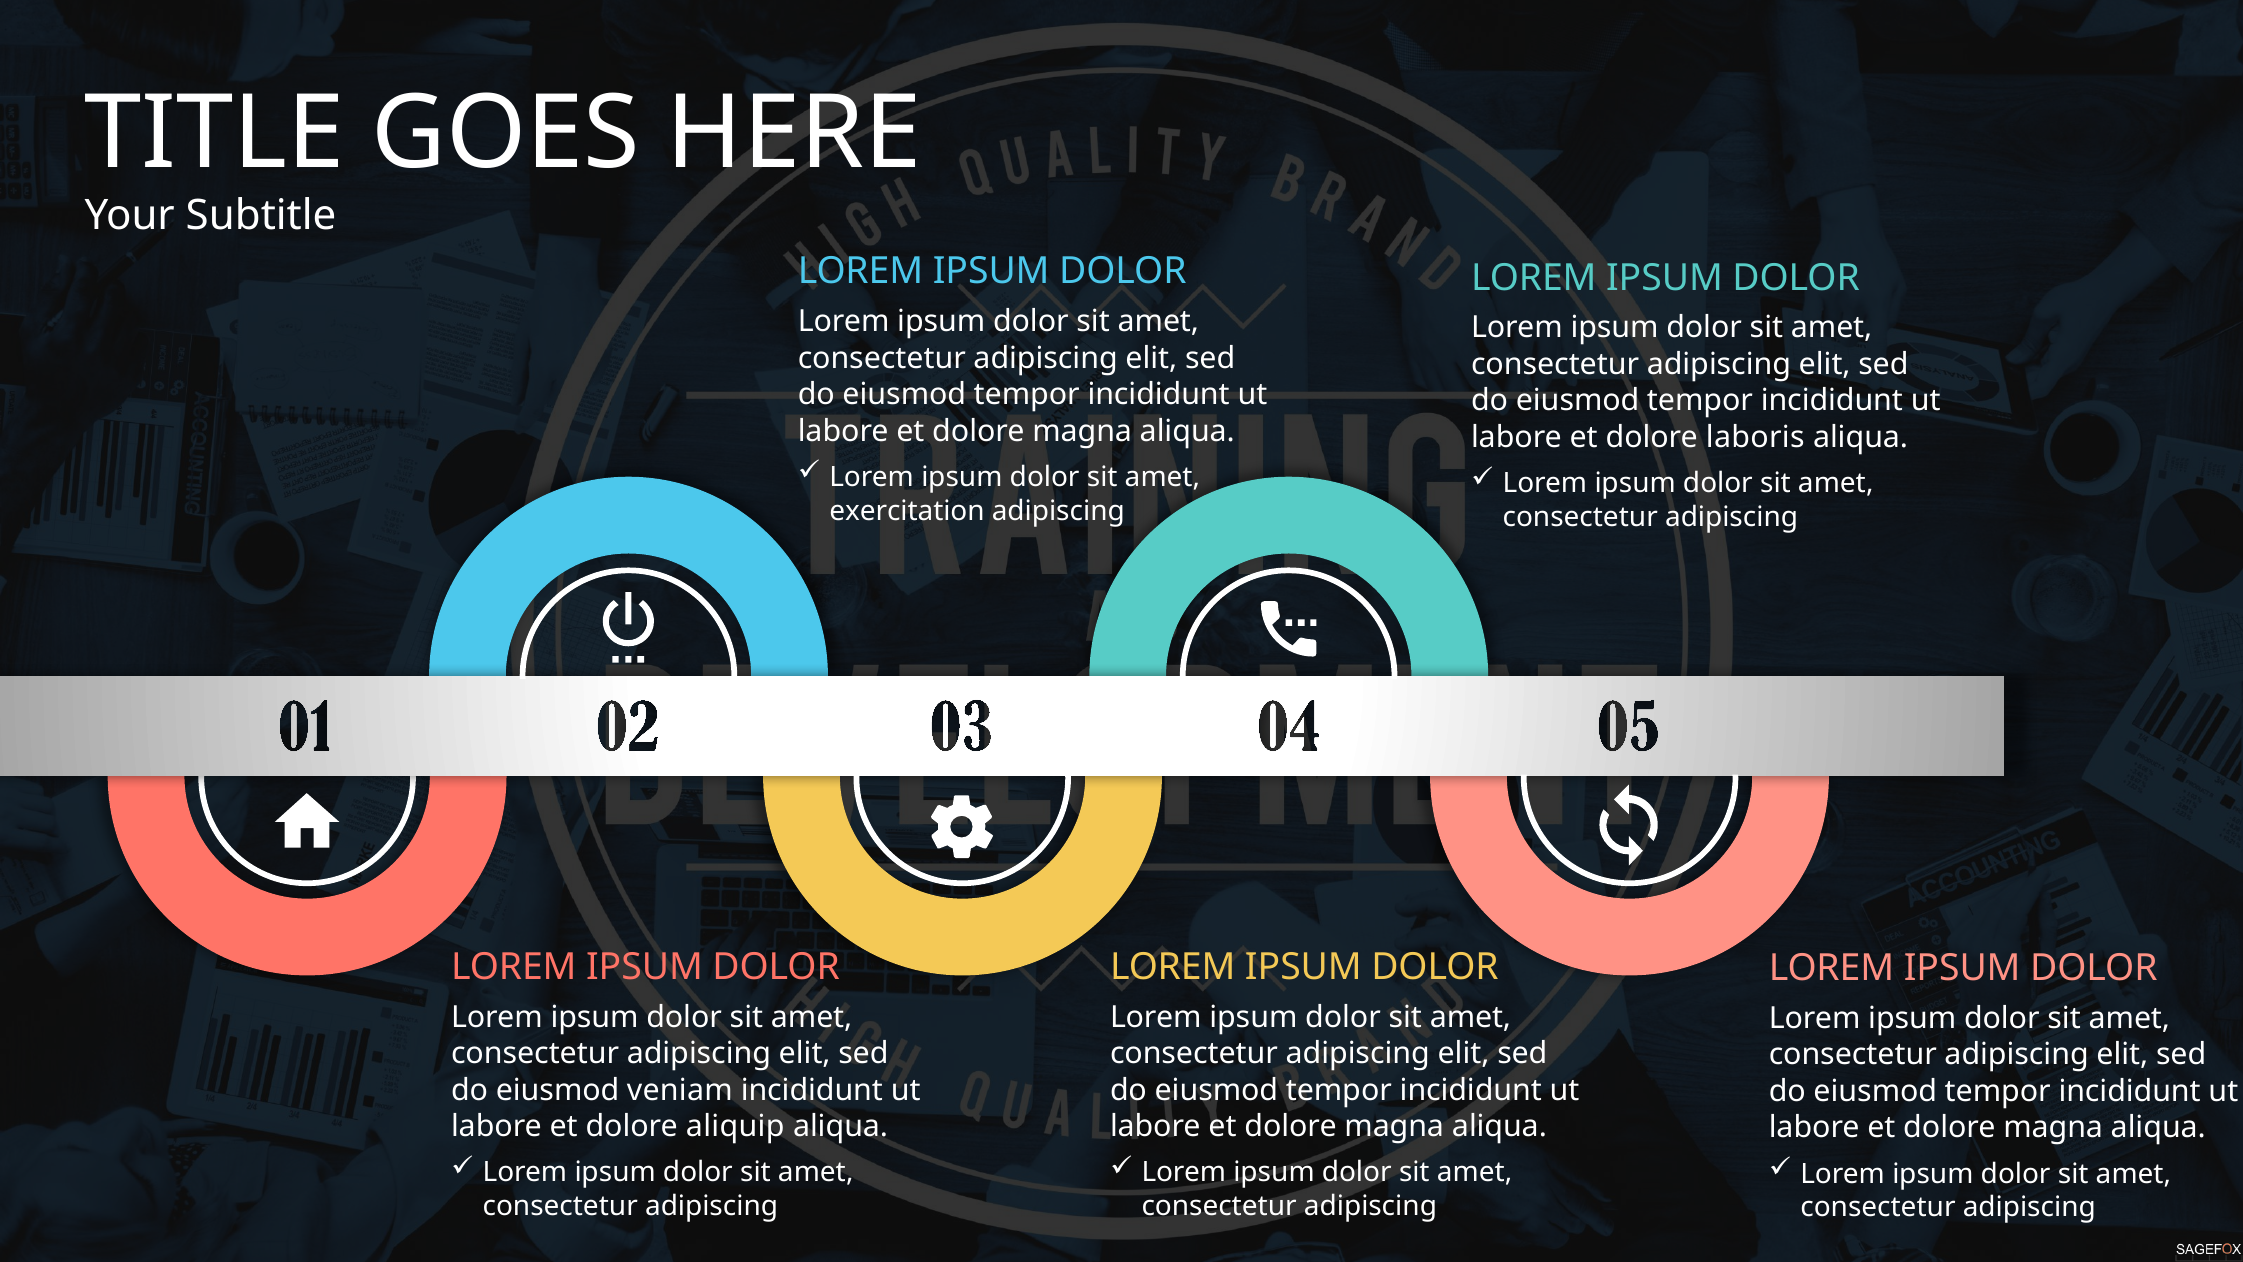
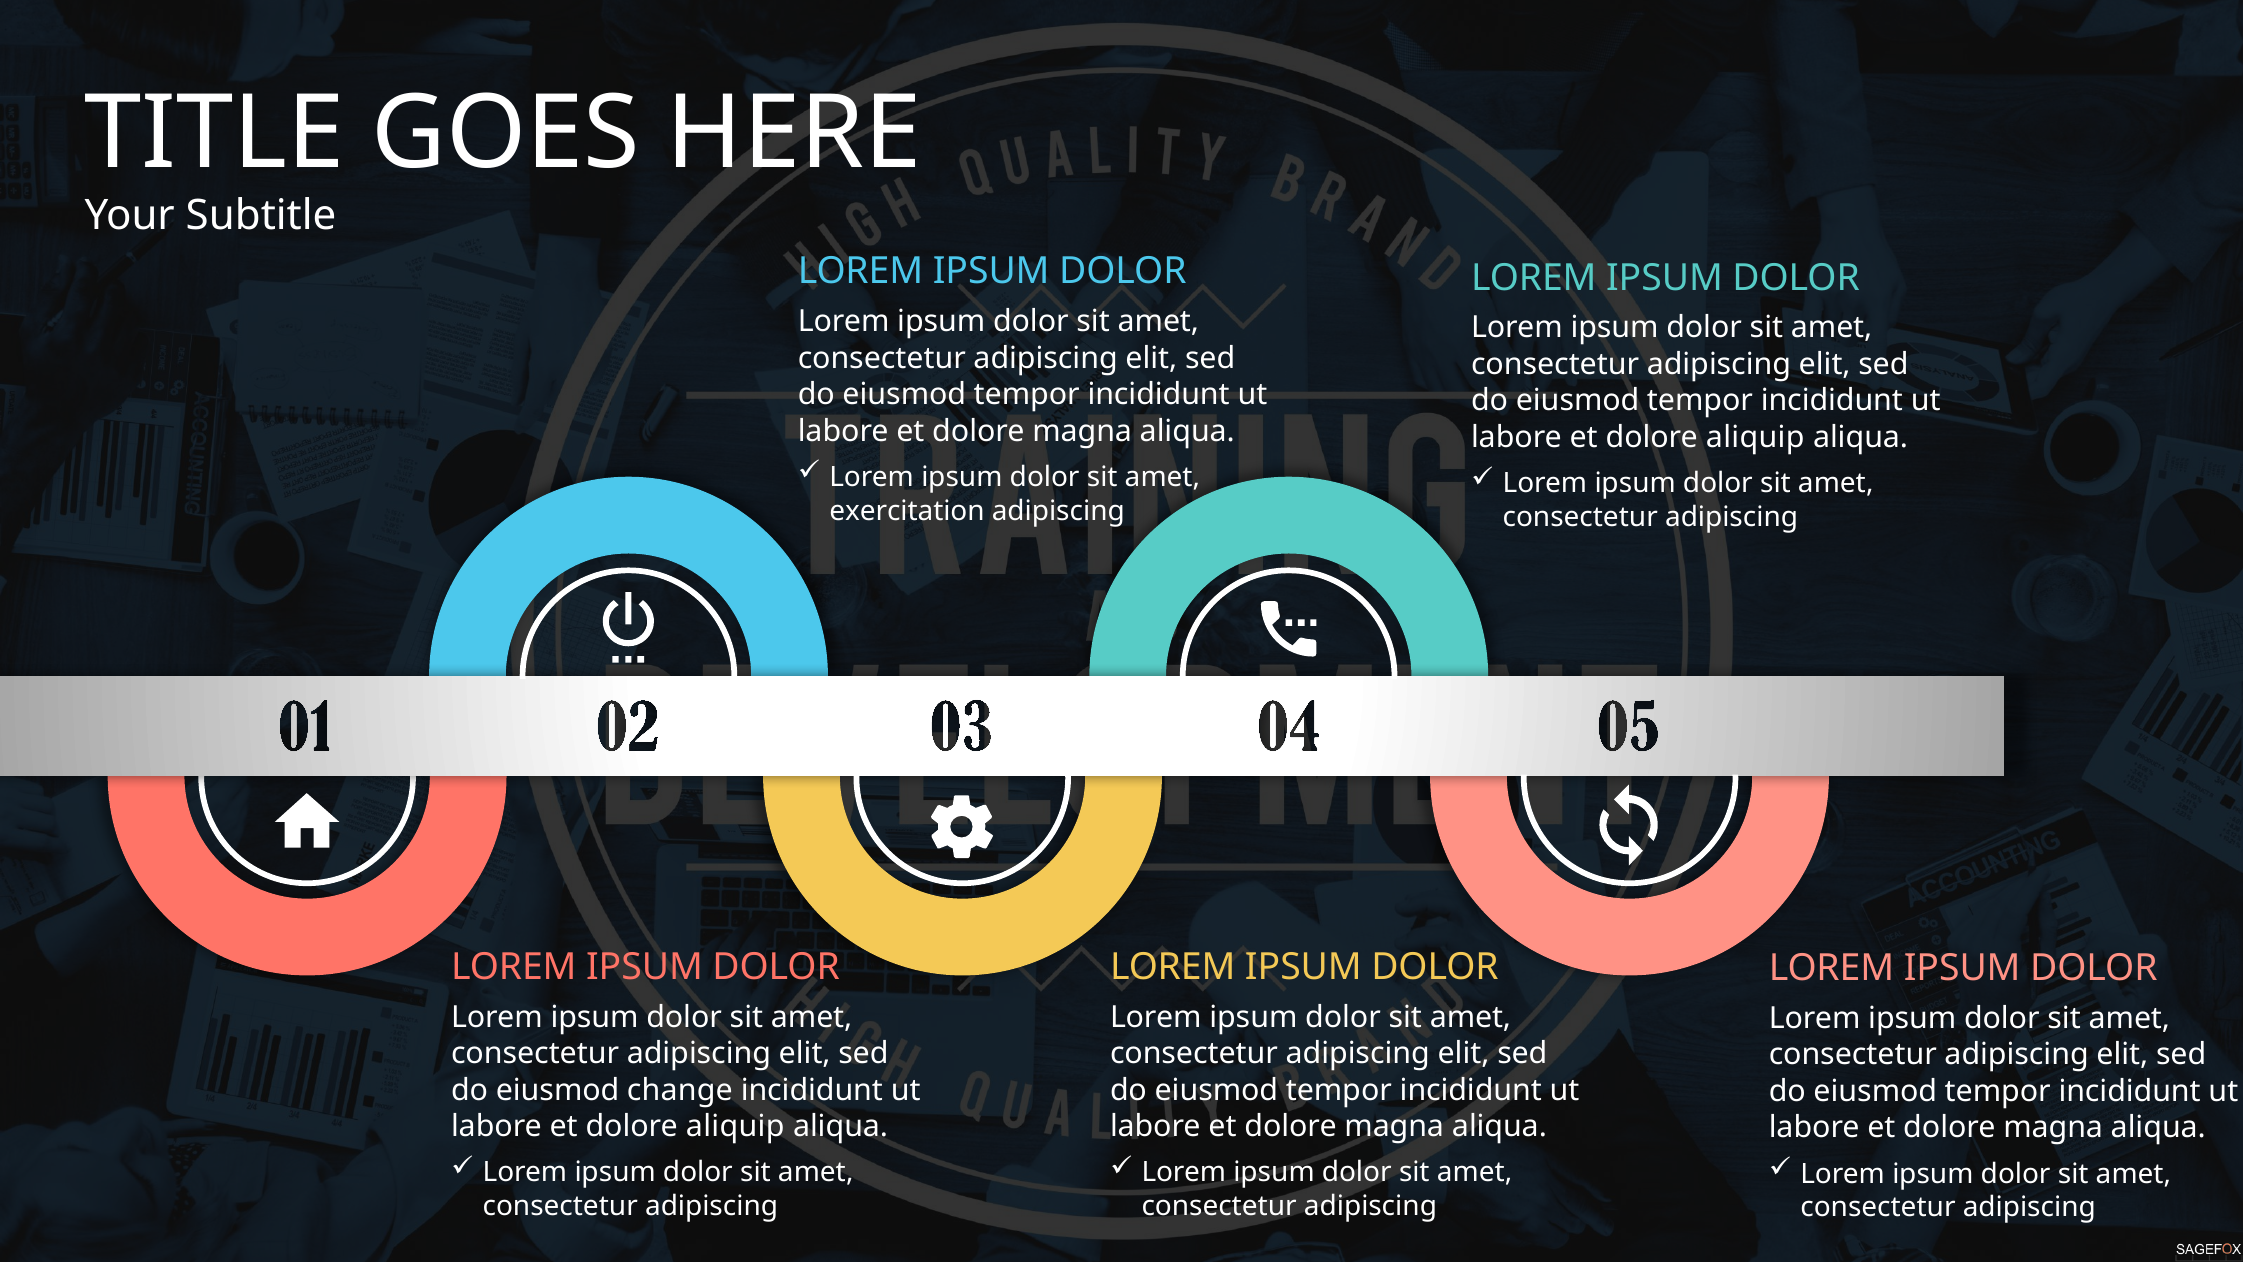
laboris at (1755, 437): laboris -> aliquip
veniam: veniam -> change
